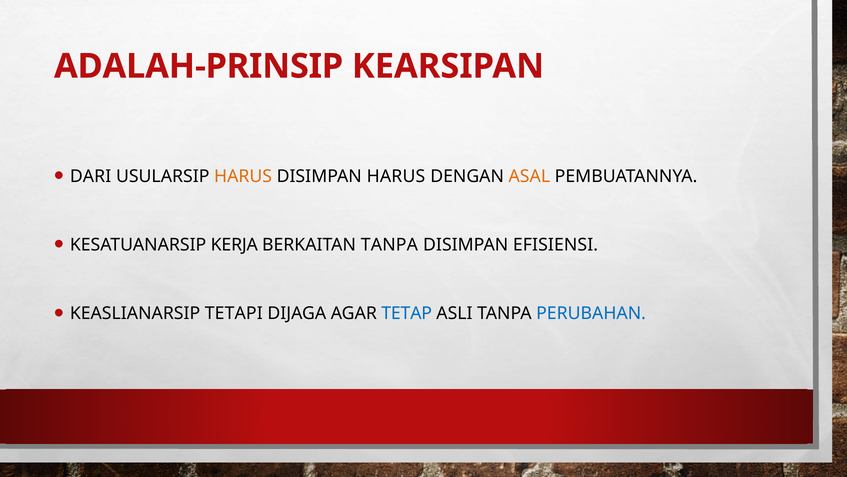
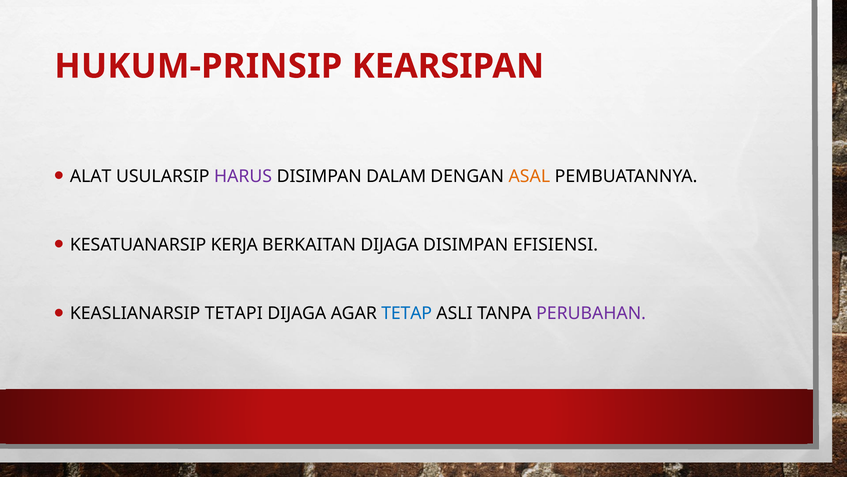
ADALAH-PRINSIP: ADALAH-PRINSIP -> HUKUM-PRINSIP
DARI: DARI -> ALAT
HARUS at (243, 176) colour: orange -> purple
DISIMPAN HARUS: HARUS -> DALAM
BERKAITAN TANPA: TANPA -> DIJAGA
PERUBAHAN colour: blue -> purple
